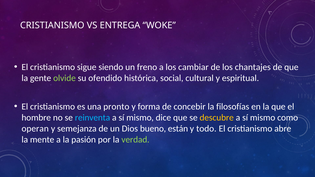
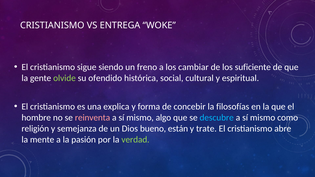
chantajes: chantajes -> suficiente
pronto: pronto -> explica
reinventa colour: light blue -> pink
dice: dice -> algo
descubre colour: yellow -> light blue
operan: operan -> religión
todo: todo -> trate
